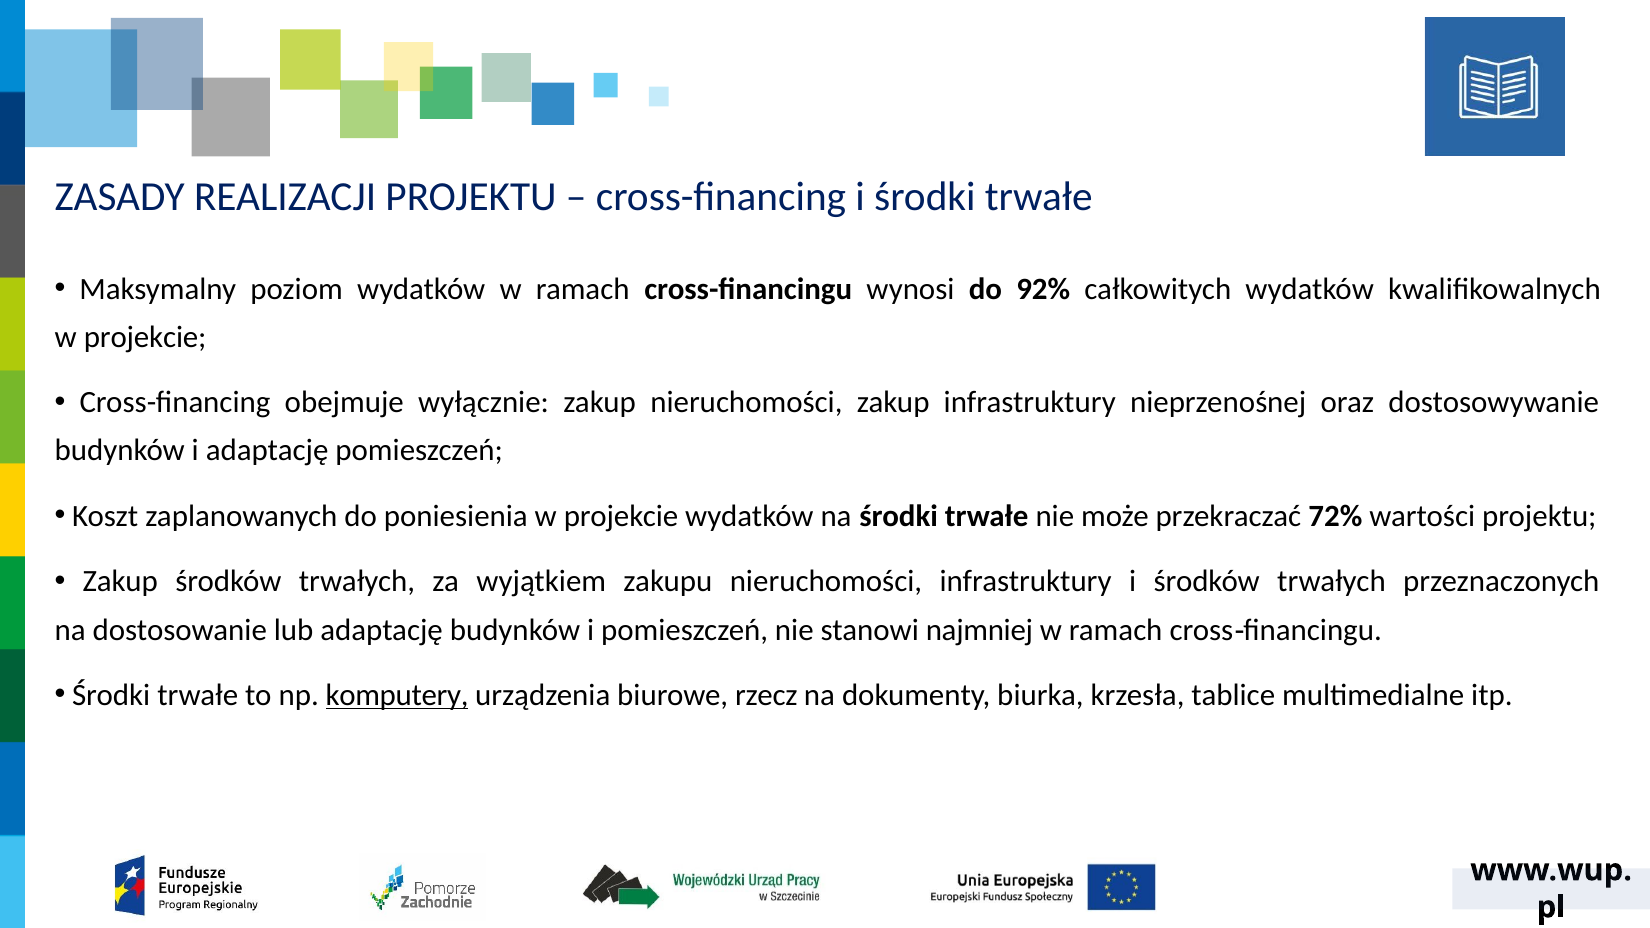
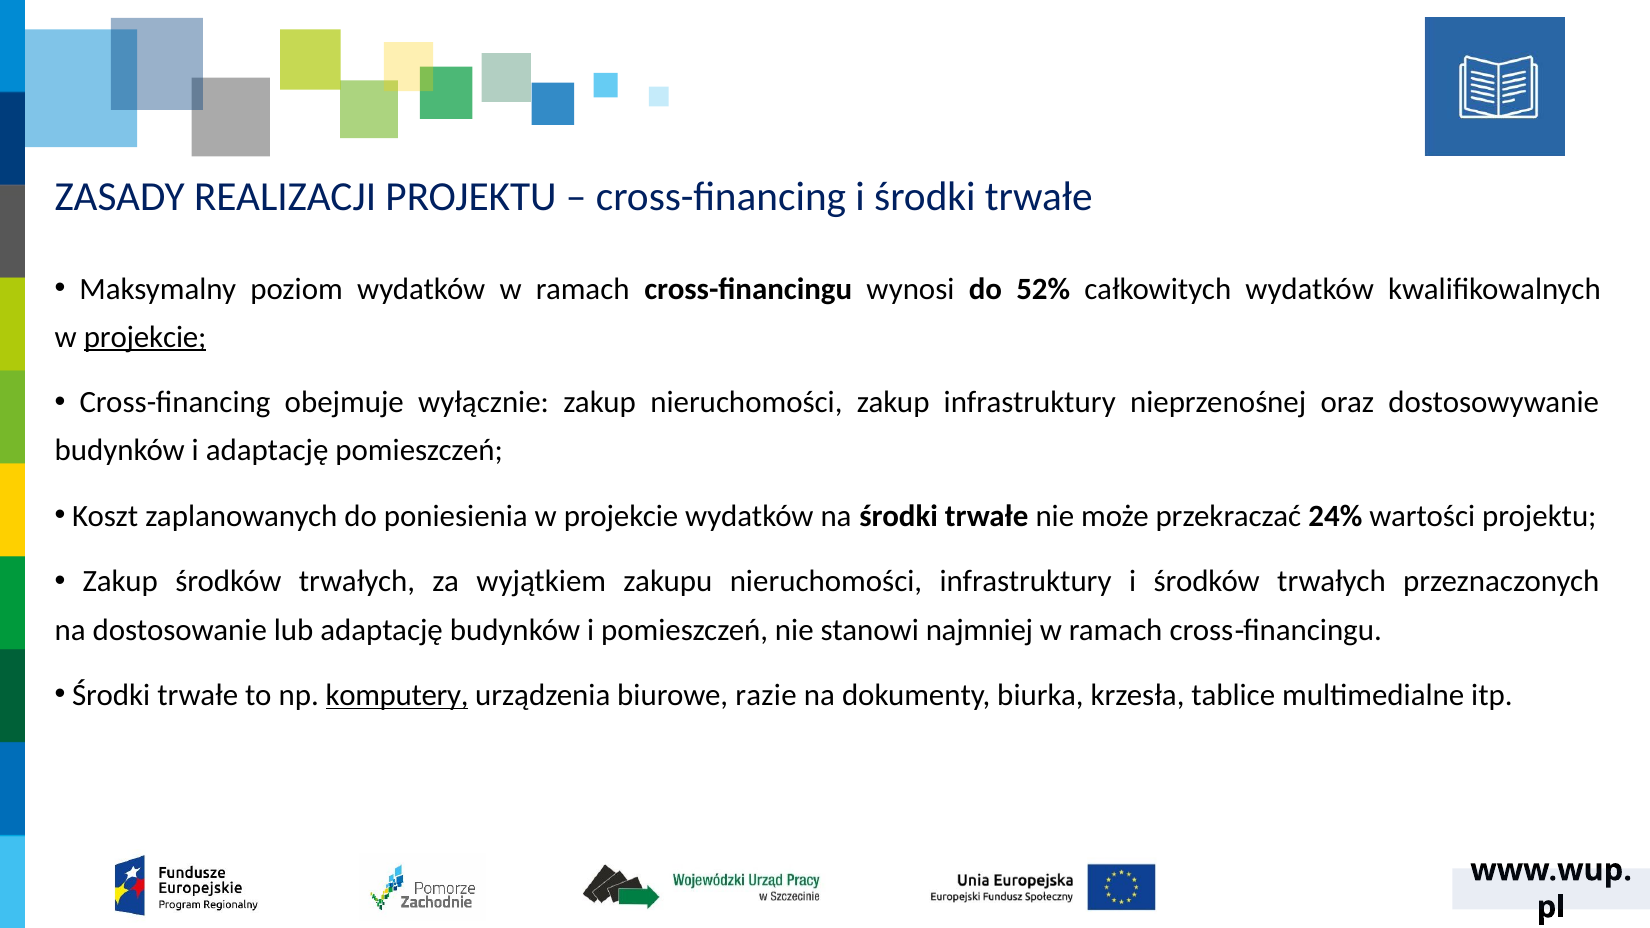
92%: 92% -> 52%
projekcie at (145, 337) underline: none -> present
72%: 72% -> 24%
rzecz: rzecz -> razie
